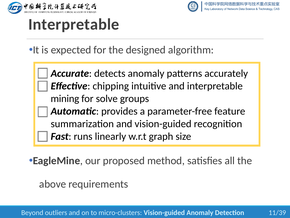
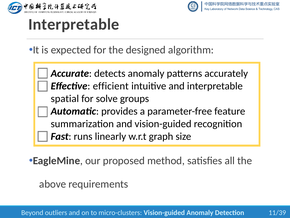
chipping: chipping -> efficient
mining: mining -> spatial
